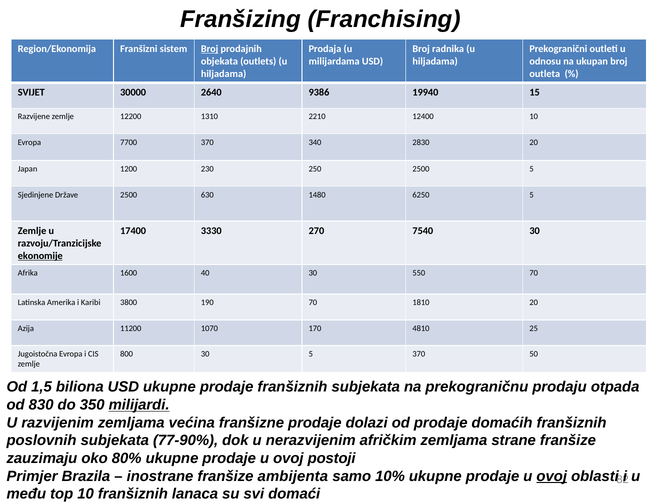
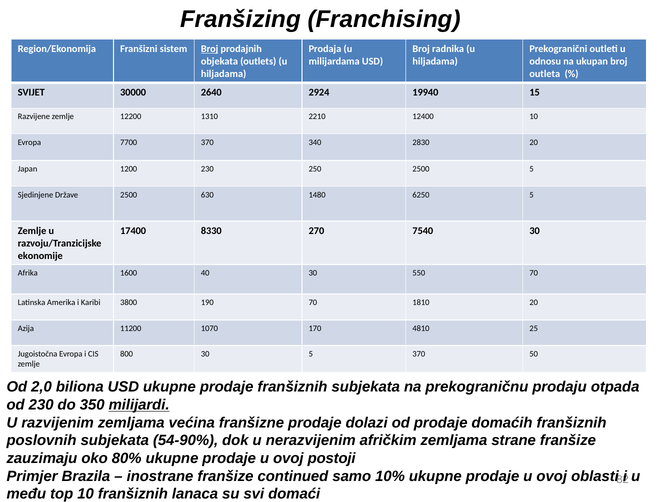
9386: 9386 -> 2924
3330: 3330 -> 8330
ekonomije underline: present -> none
1,5: 1,5 -> 2,0
od 830: 830 -> 230
77-90%: 77-90% -> 54-90%
ambijenta: ambijenta -> continued
ovoj at (552, 476) underline: present -> none
